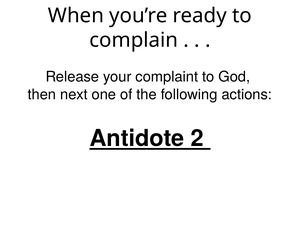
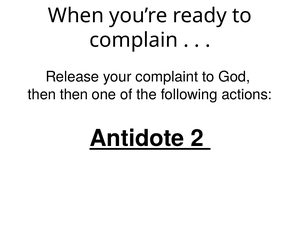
then next: next -> then
